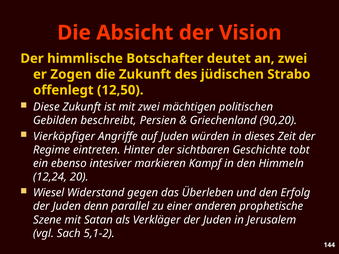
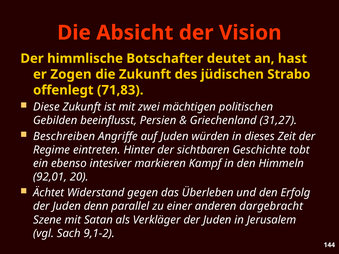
an zwei: zwei -> hast
12,50: 12,50 -> 71,83
beschreibt: beschreibt -> beeinflusst
90,20: 90,20 -> 31,27
Vierköpfiger: Vierköpfiger -> Beschreiben
12,24: 12,24 -> 92,01
Wiesel: Wiesel -> Ächtet
prophetische: prophetische -> dargebracht
5,1-2: 5,1-2 -> 9,1-2
